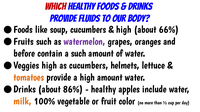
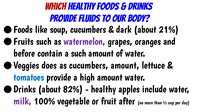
high at (124, 30): high -> dark
66%: 66% -> 21%
Veggies high: high -> does
cucumbers helmets: helmets -> amount
tomatoes colour: orange -> blue
86%: 86% -> 82%
milk colour: orange -> purple
color: color -> after
